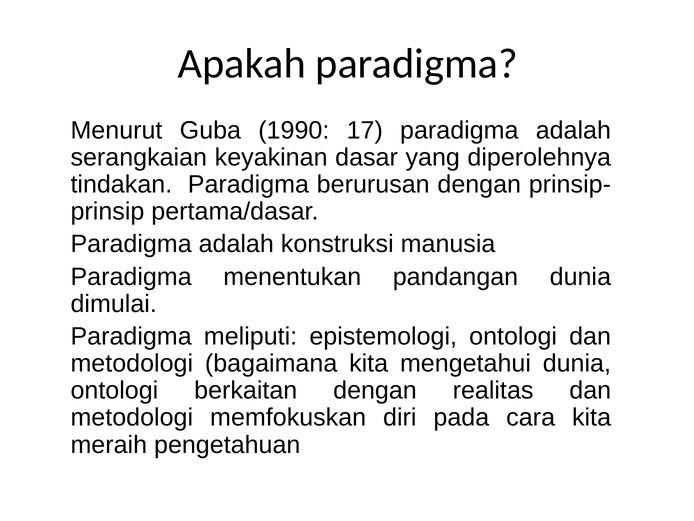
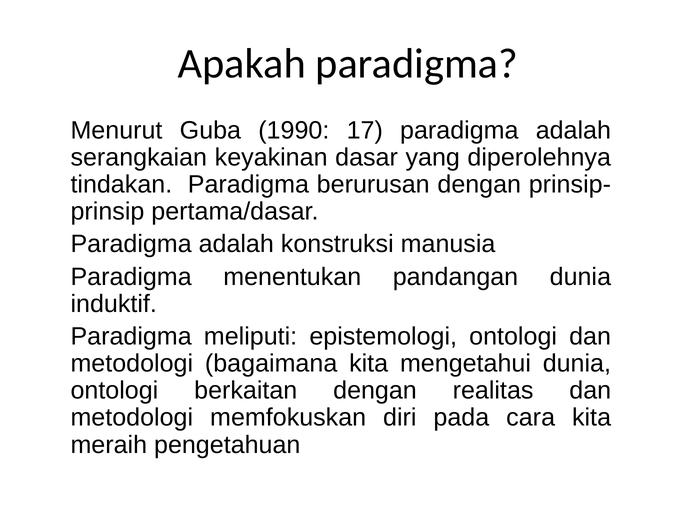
dimulai: dimulai -> induktif
